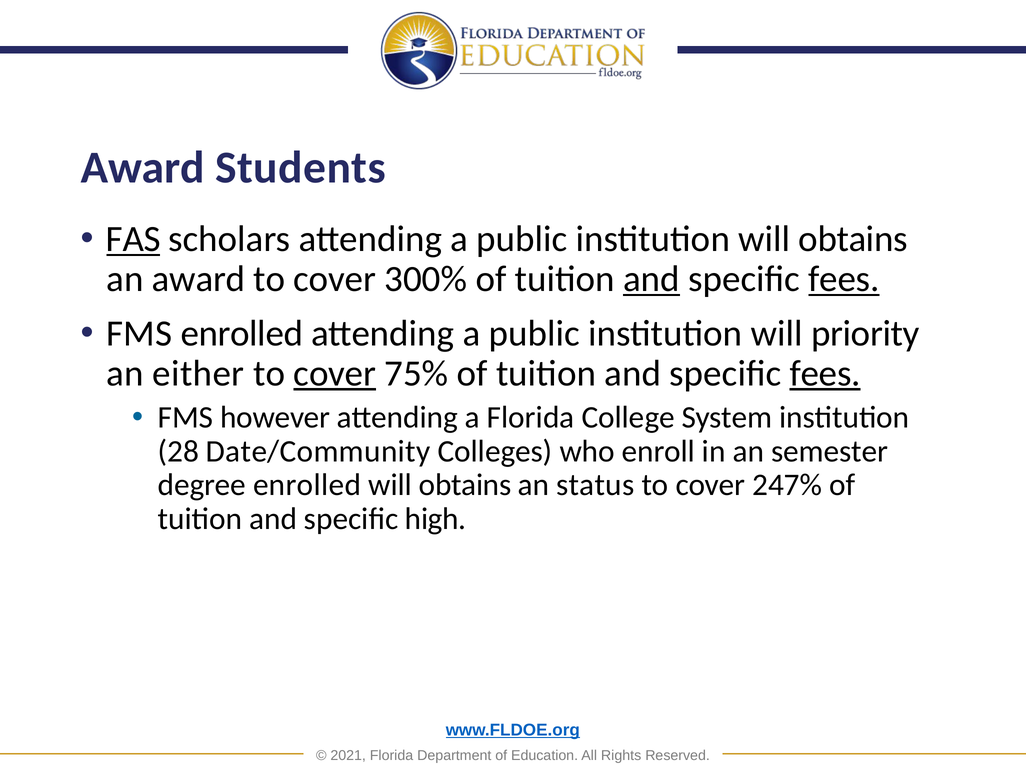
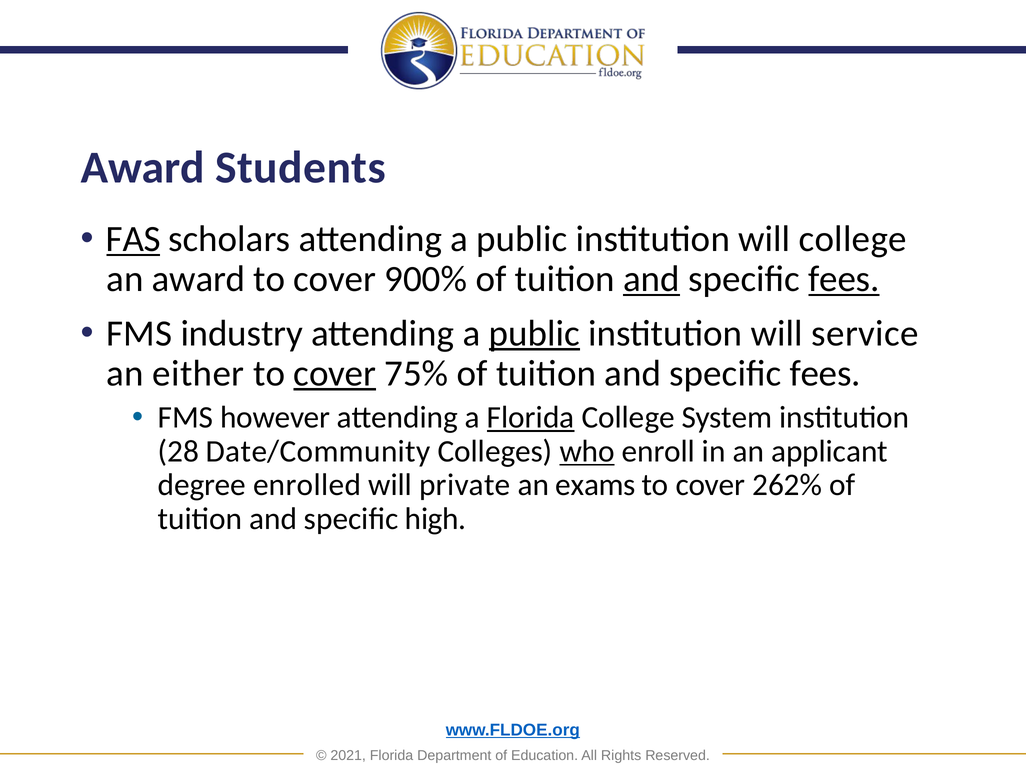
institution will obtains: obtains -> college
300%: 300% -> 900%
FMS enrolled: enrolled -> industry
public at (534, 333) underline: none -> present
priority: priority -> service
fees at (825, 373) underline: present -> none
Florida at (531, 417) underline: none -> present
who underline: none -> present
semester: semester -> applicant
obtains at (465, 485): obtains -> private
status: status -> exams
247%: 247% -> 262%
